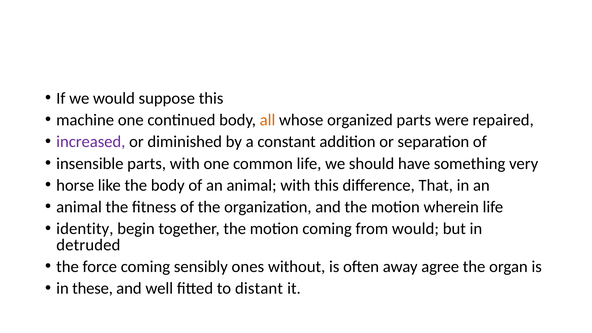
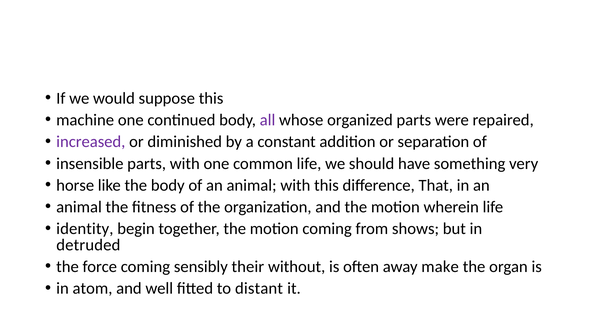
all colour: orange -> purple
from would: would -> shows
ones: ones -> their
agree: agree -> make
these: these -> atom
